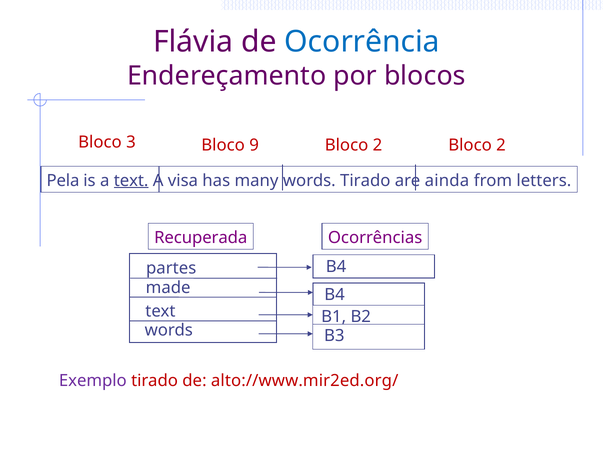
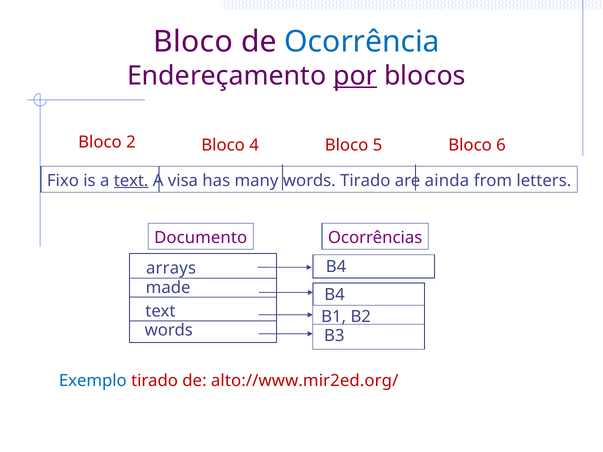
Flávia at (193, 42): Flávia -> Bloco
por underline: none -> present
3: 3 -> 2
9: 9 -> 4
2 at (378, 145): 2 -> 5
2 at (501, 145): 2 -> 6
Pela: Pela -> Fixo
Recuperada: Recuperada -> Documento
partes: partes -> arrays
Exemplo colour: purple -> blue
